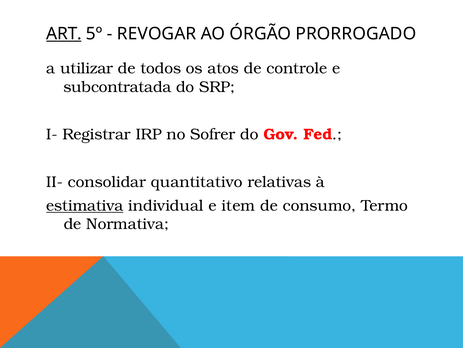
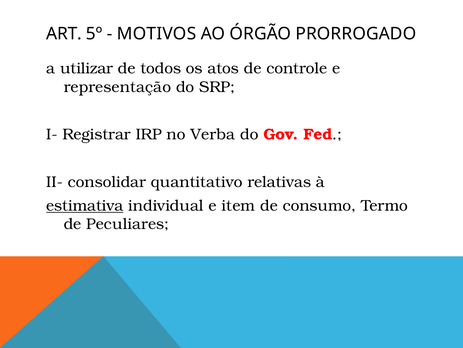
ART underline: present -> none
REVOGAR: REVOGAR -> MOTIVOS
subcontratada: subcontratada -> representação
Sofrer: Sofrer -> Verba
Normativa: Normativa -> Peculiares
